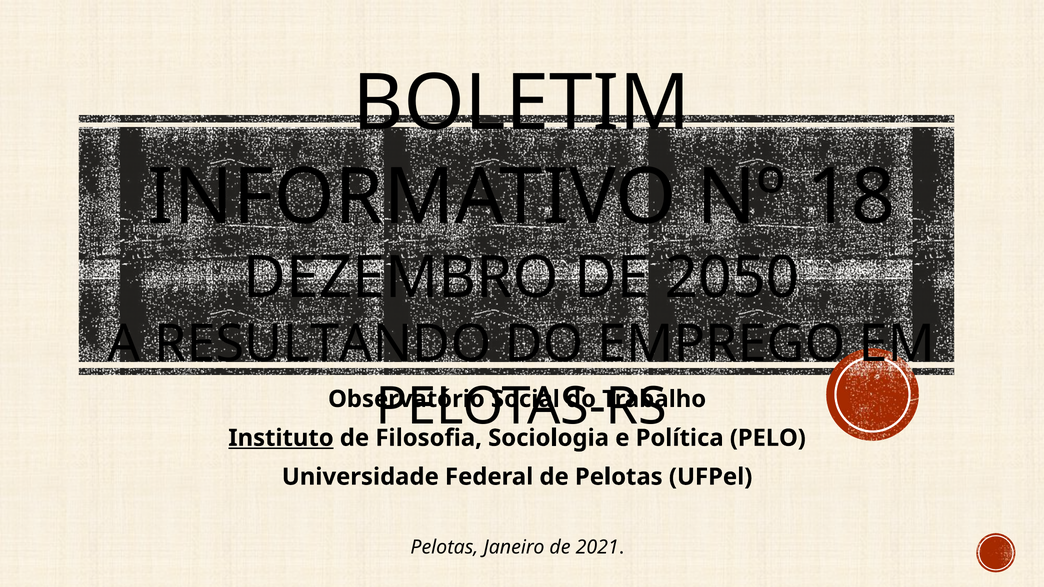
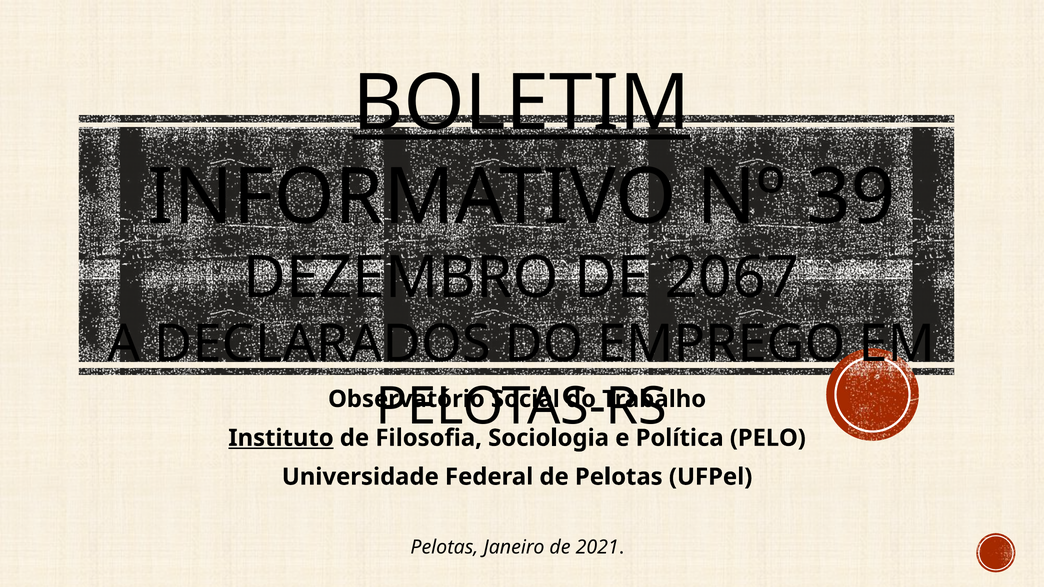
BOLETIM underline: none -> present
18: 18 -> 39
2050: 2050 -> 2067
RESULTANDO: RESULTANDO -> DECLARADOS
